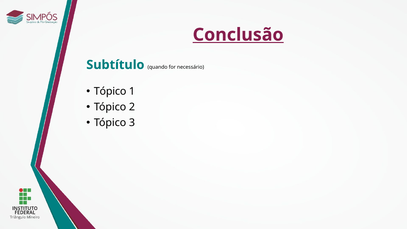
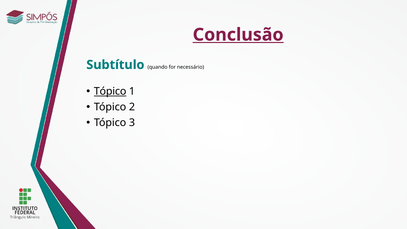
Tópico at (110, 91) underline: none -> present
